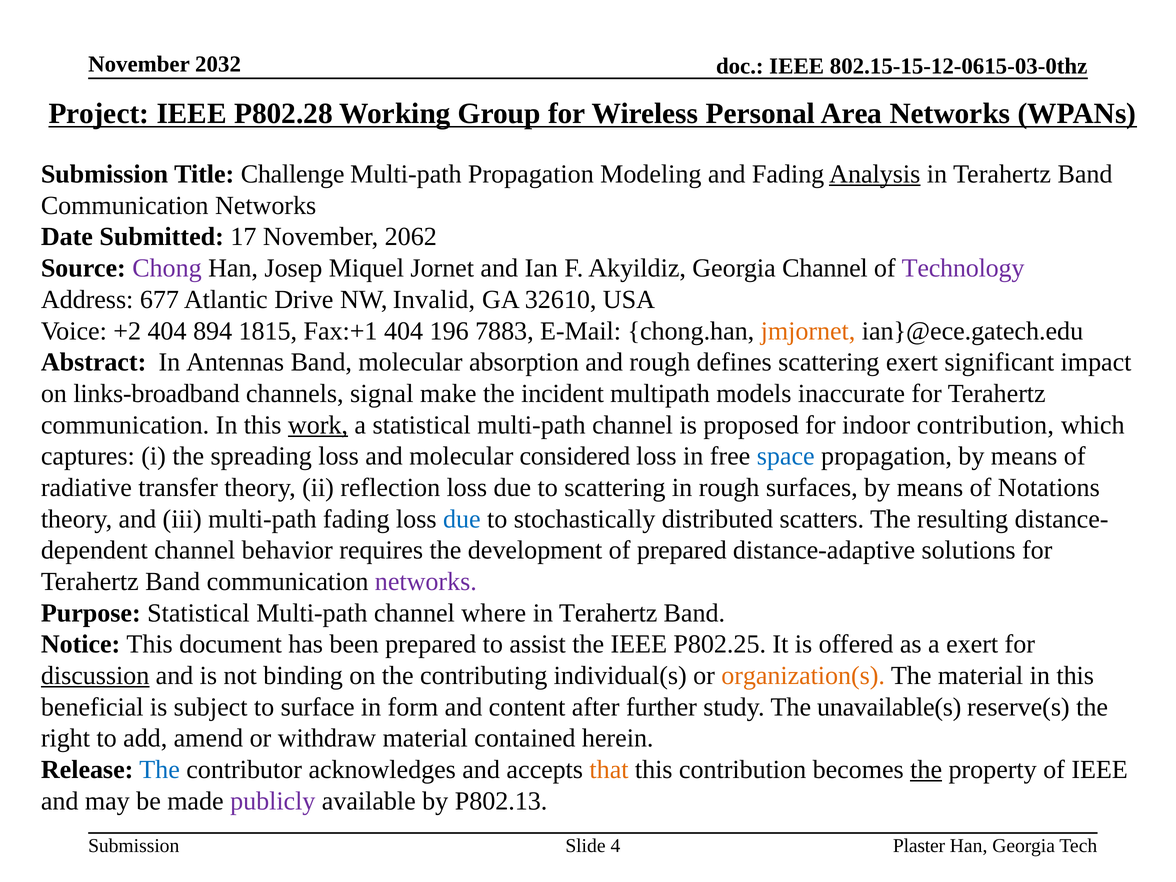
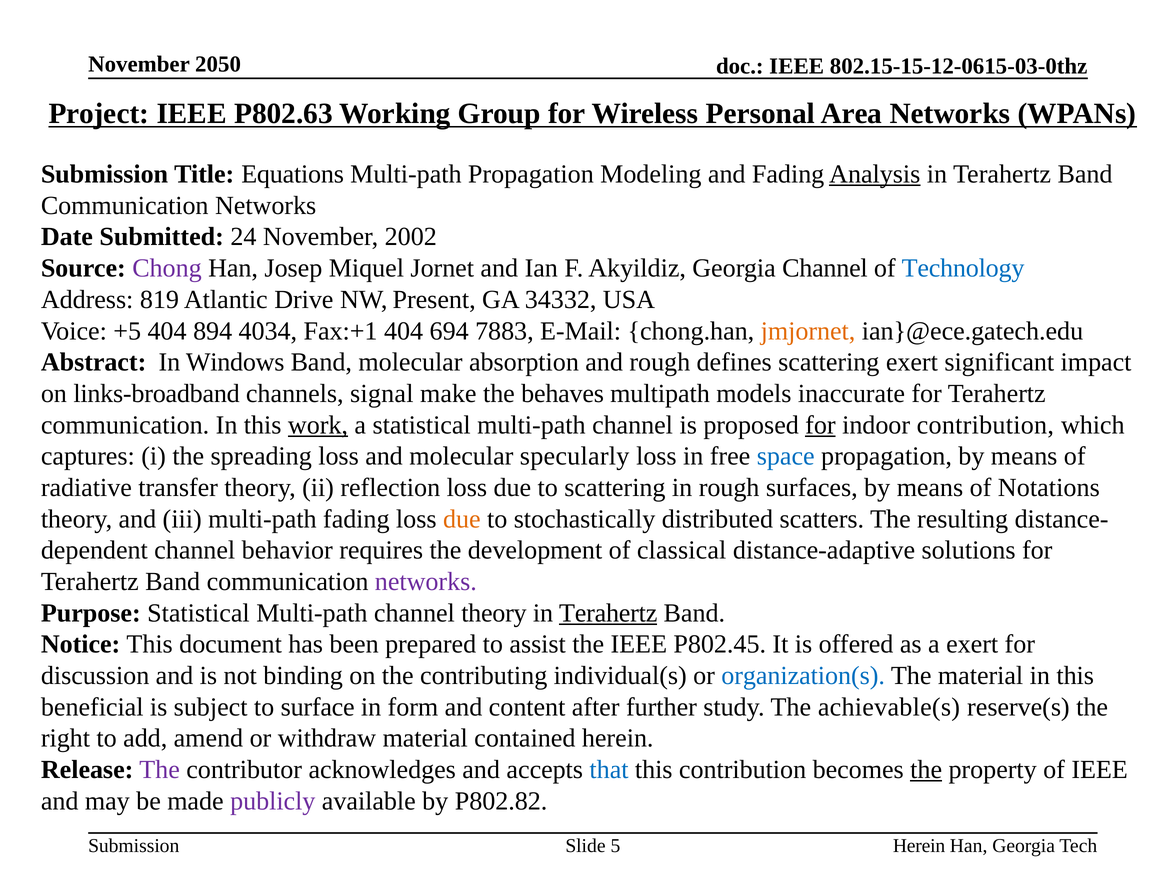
2032: 2032 -> 2050
P802.28: P802.28 -> P802.63
Challenge: Challenge -> Equations
17: 17 -> 24
2062: 2062 -> 2002
Technology colour: purple -> blue
677: 677 -> 819
Invalid: Invalid -> Present
32610: 32610 -> 34332
+2: +2 -> +5
1815: 1815 -> 4034
196: 196 -> 694
Antennas: Antennas -> Windows
incident: incident -> behaves
for at (820, 425) underline: none -> present
considered: considered -> specularly
due at (462, 519) colour: blue -> orange
of prepared: prepared -> classical
channel where: where -> theory
Terahertz at (608, 613) underline: none -> present
P802.25: P802.25 -> P802.45
discussion underline: present -> none
organization(s colour: orange -> blue
unavailable(s: unavailable(s -> achievable(s
The at (160, 770) colour: blue -> purple
that colour: orange -> blue
P802.13: P802.13 -> P802.82
Submission Plaster: Plaster -> Herein
4: 4 -> 5
